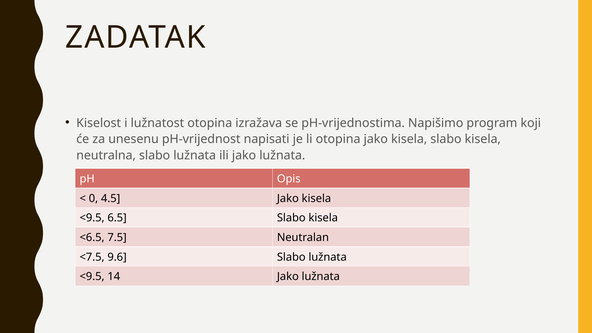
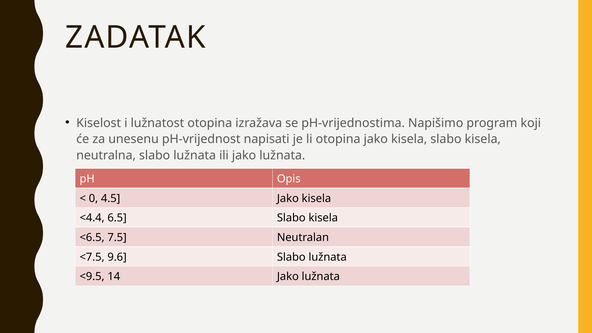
<9.5 at (92, 218): <9.5 -> <4.4
